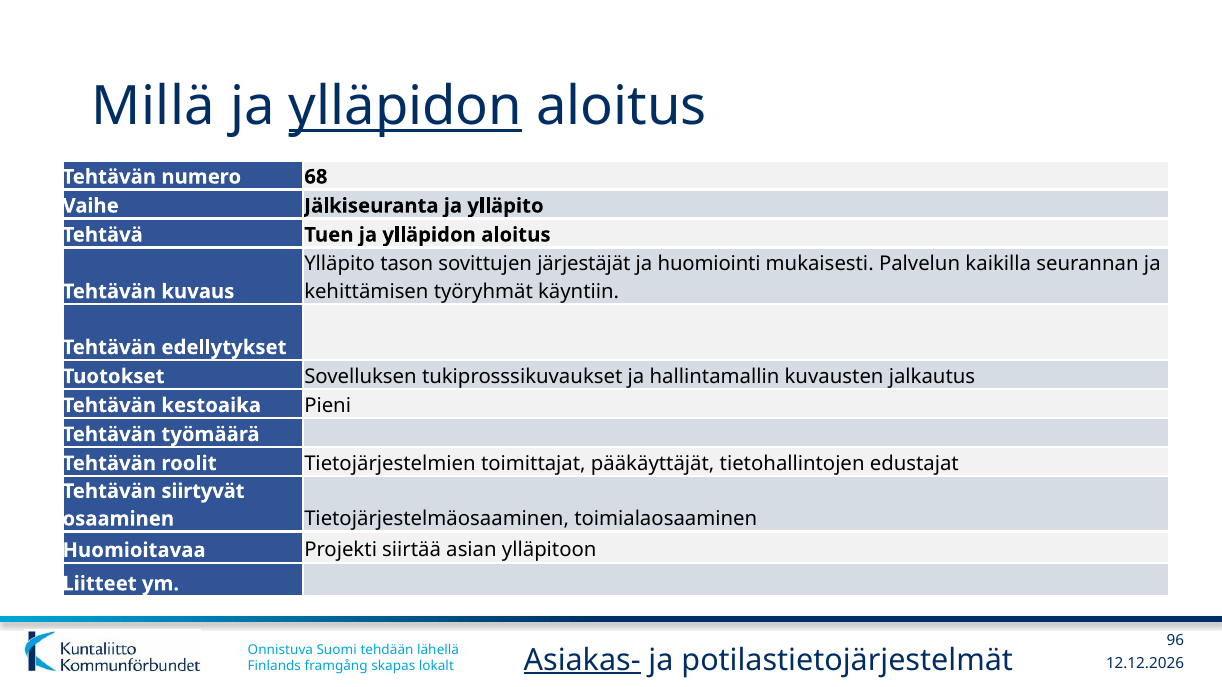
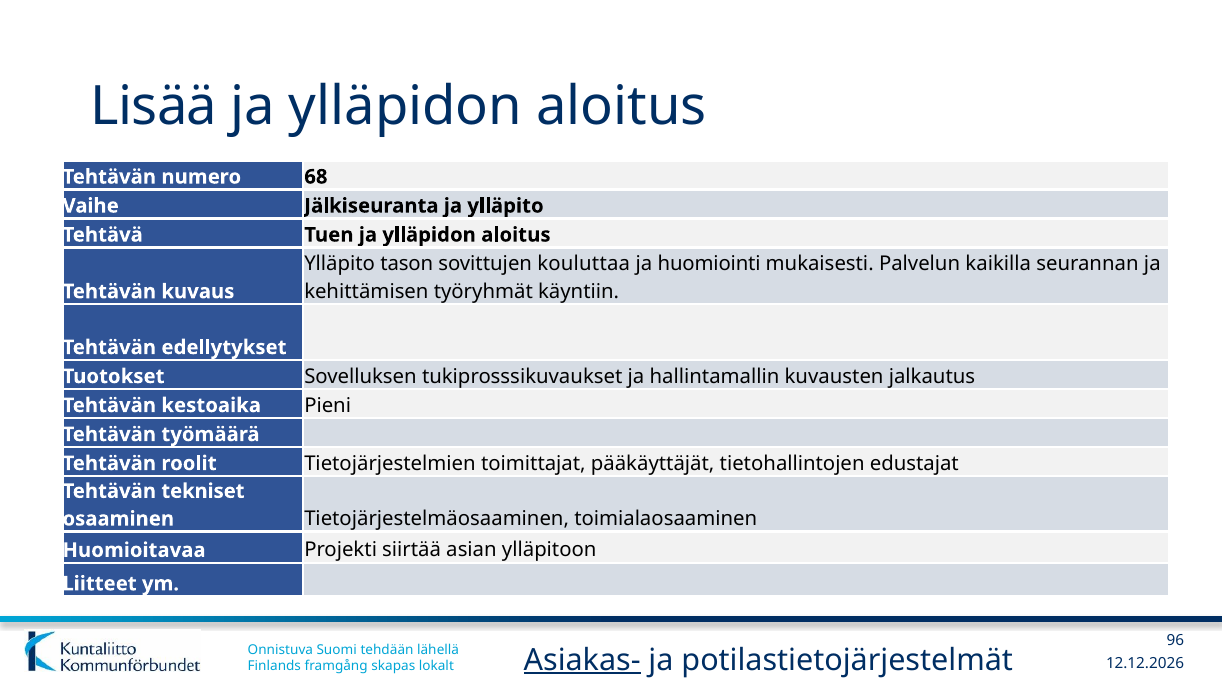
Millä: Millä -> Lisää
ylläpidon at (406, 107) underline: present -> none
järjestäjät: järjestäjät -> kouluttaa
siirtyvät: siirtyvät -> tekniset
